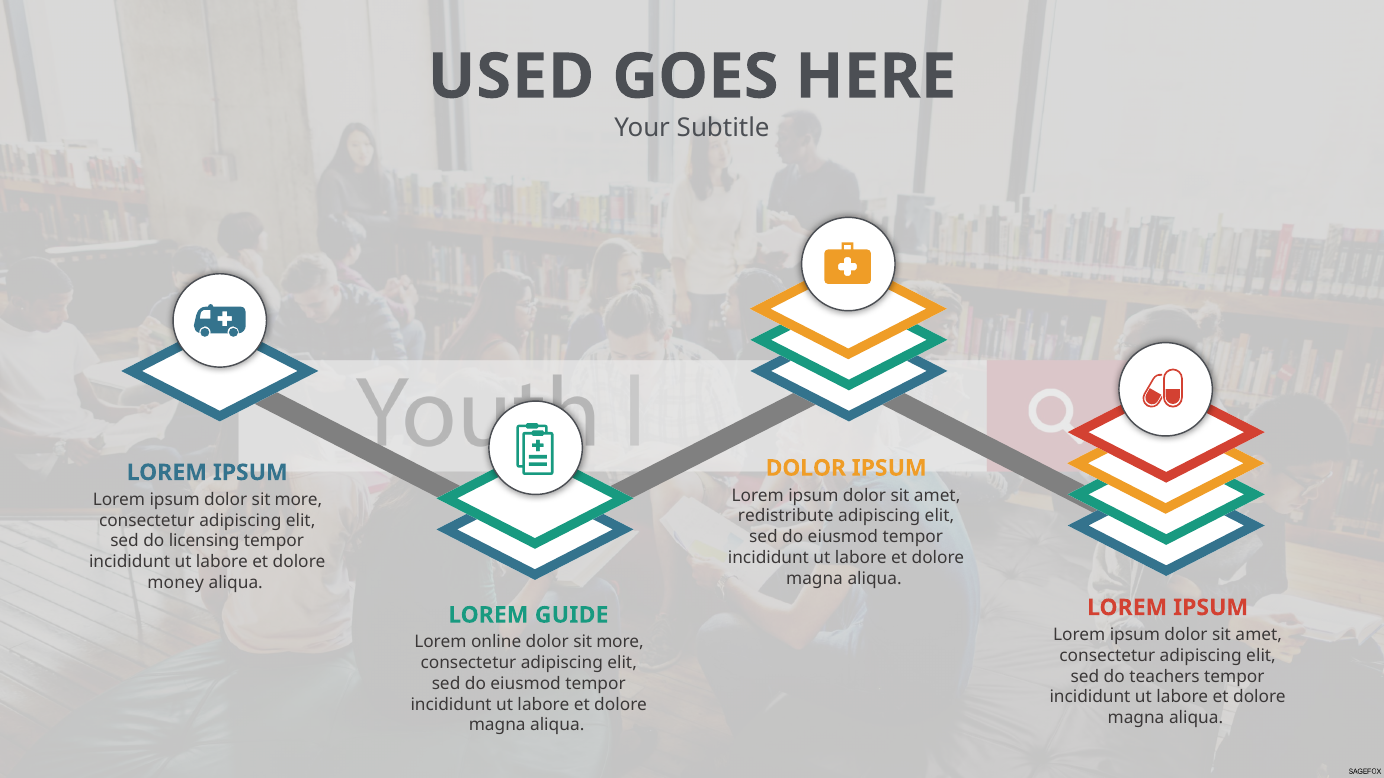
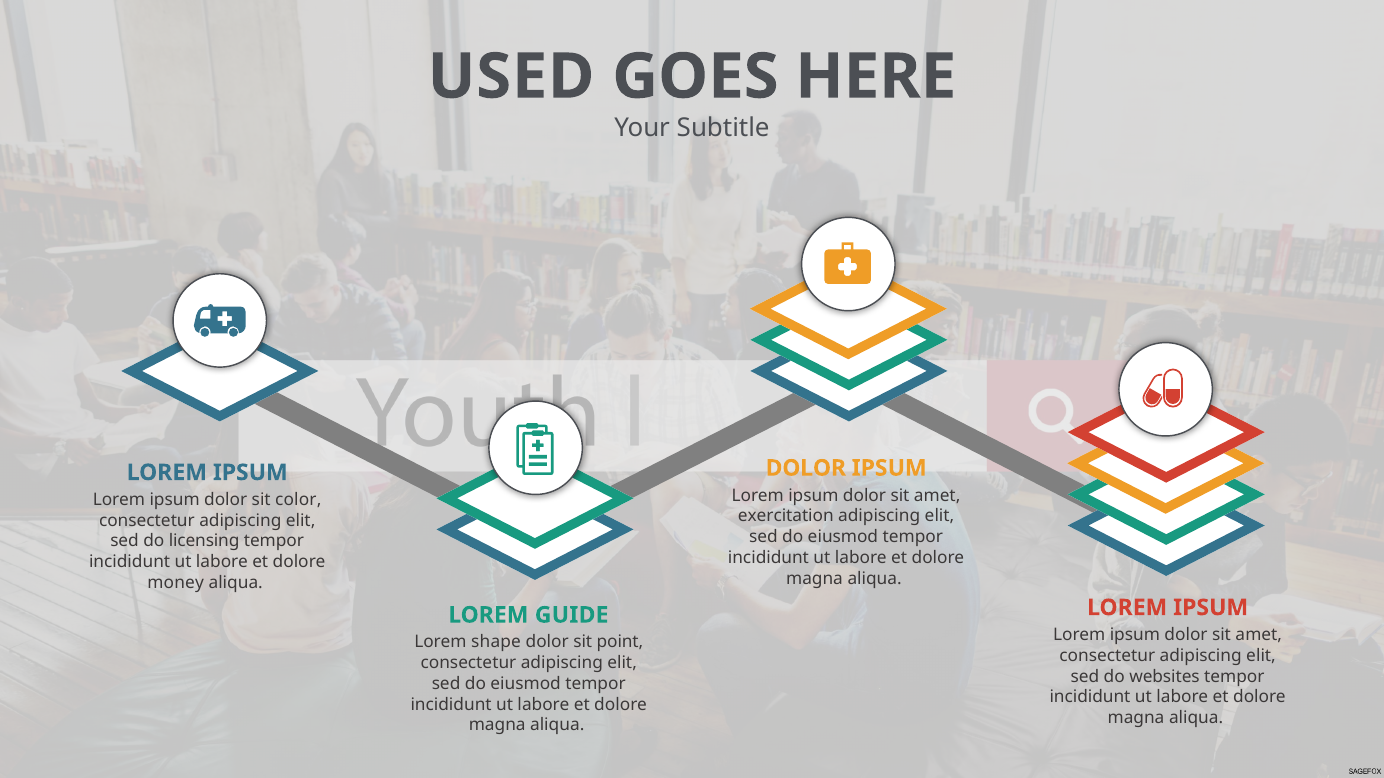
ipsum dolor sit more: more -> color
redistribute: redistribute -> exercitation
online: online -> shape
more at (620, 643): more -> point
teachers: teachers -> websites
